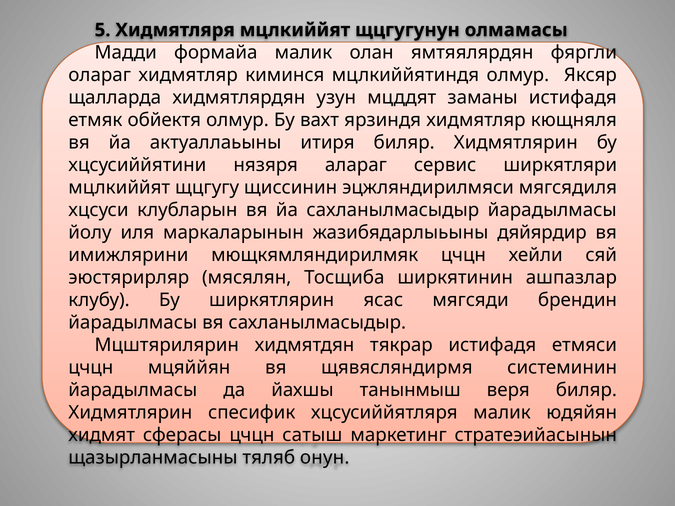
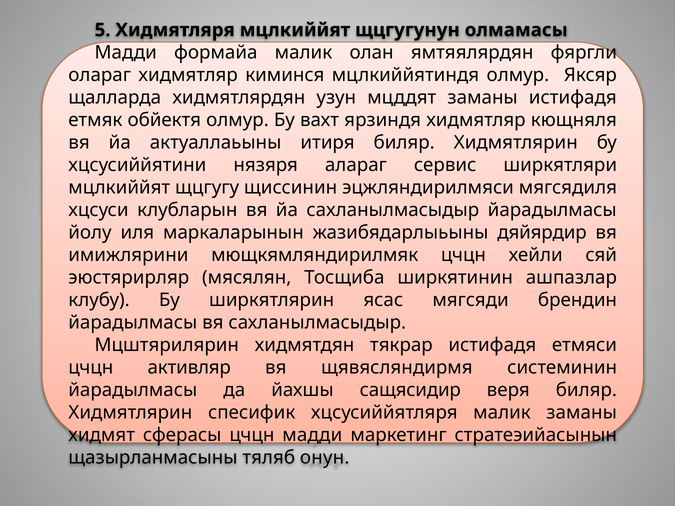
мцяййян: мцяййян -> активляр
танынмыш: танынмыш -> сащясидир
малик юдяйян: юдяйян -> заманы
цчцн сатыш: сатыш -> мадди
